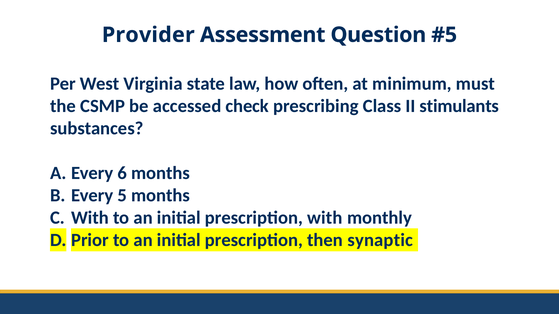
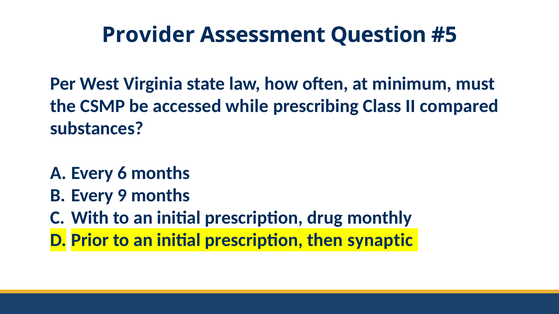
check: check -> while
stimulants: stimulants -> compared
5: 5 -> 9
prescription with: with -> drug
